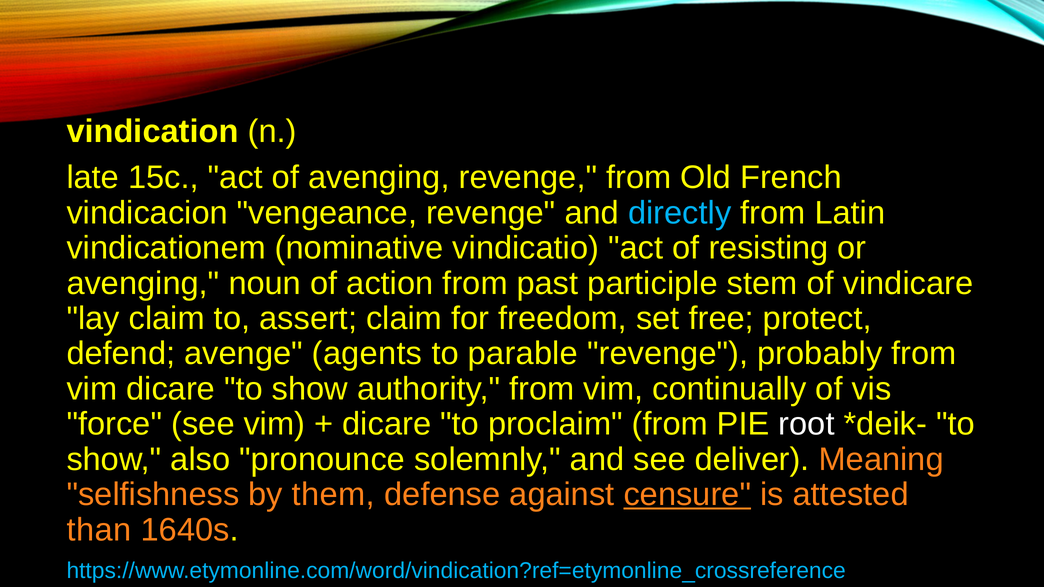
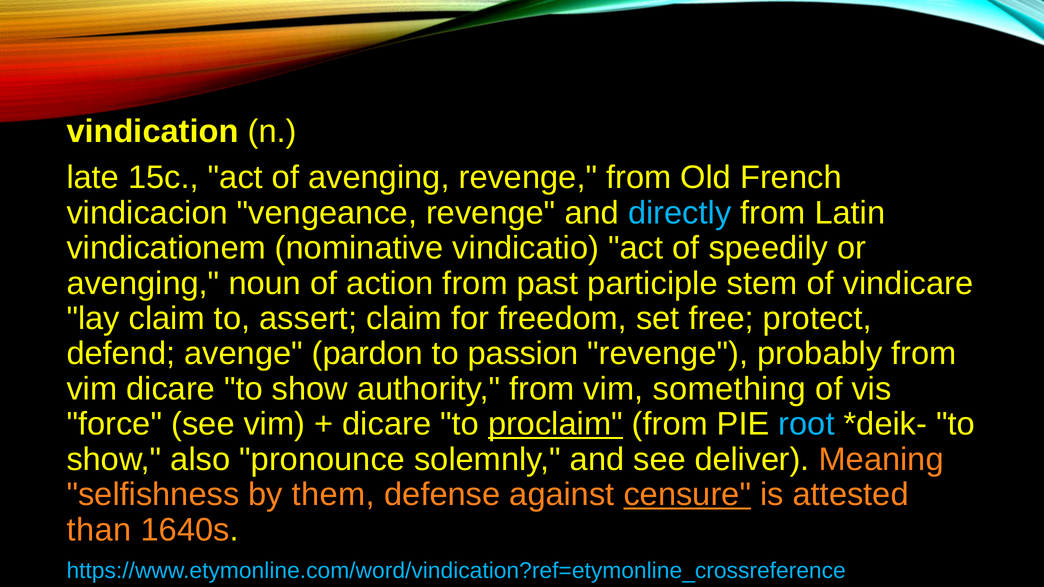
resisting: resisting -> speedily
agents: agents -> pardon
parable: parable -> passion
continually: continually -> something
proclaim underline: none -> present
root colour: white -> light blue
